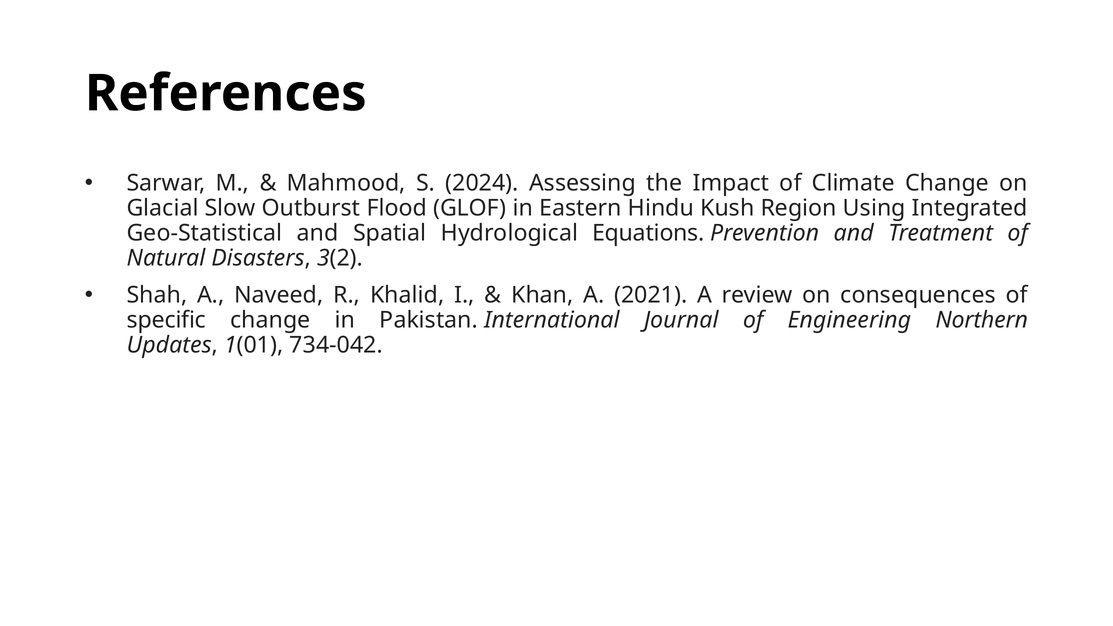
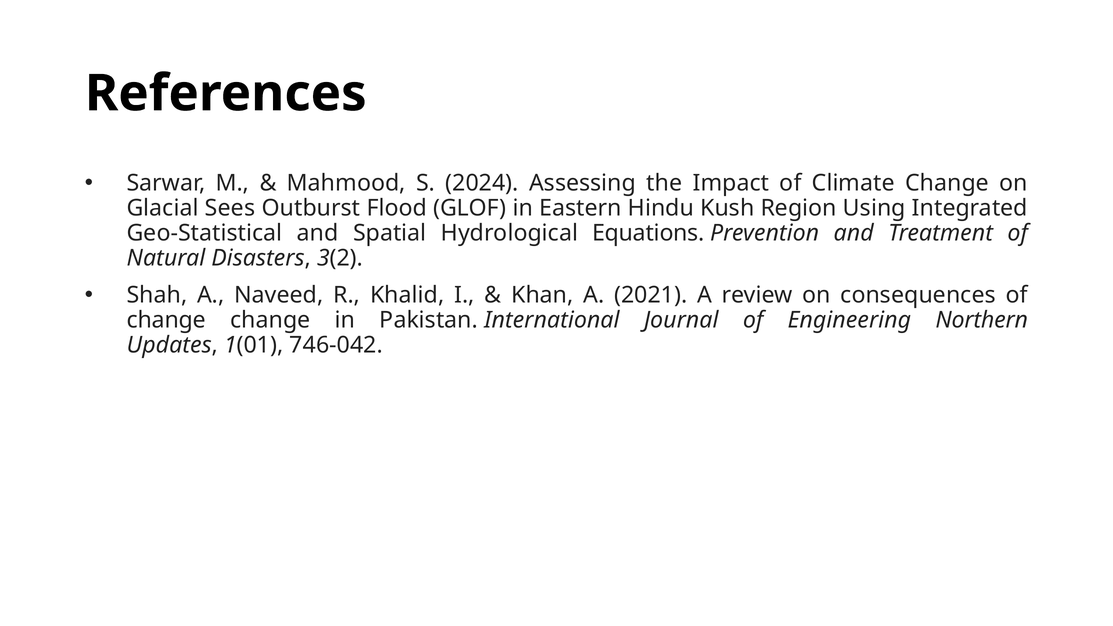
Slow: Slow -> Sees
specific at (166, 320): specific -> change
734-042: 734-042 -> 746-042
